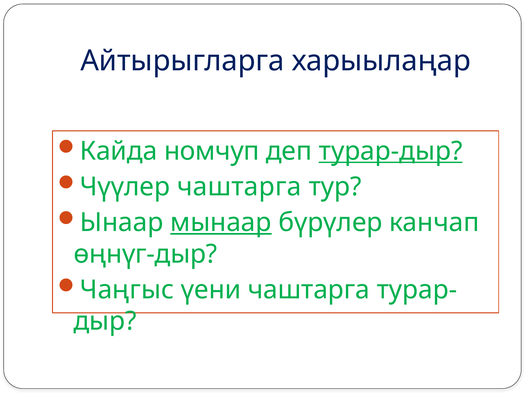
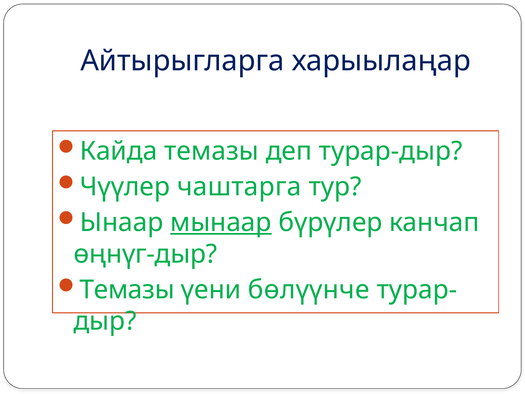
Кайда номчуп: номчуп -> темазы
турар-дыр underline: present -> none
Чаңгыс at (127, 290): Чаңгыс -> Темазы
үени чаштарга: чаштарга -> бөлүүнче
